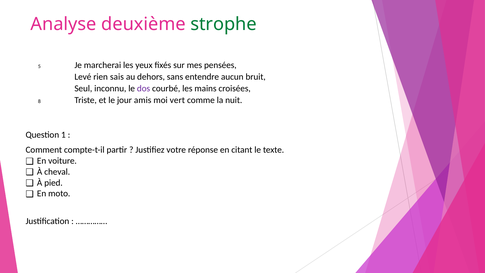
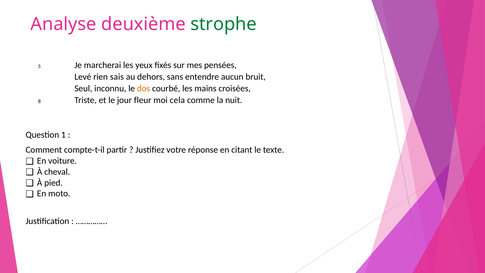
dos colour: purple -> orange
amis: amis -> fleur
vert: vert -> cela
